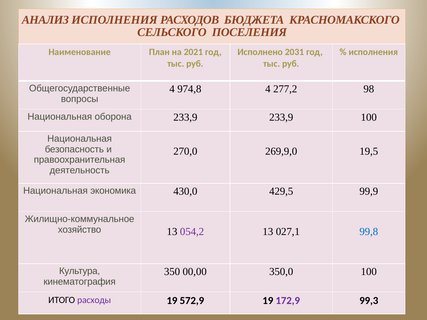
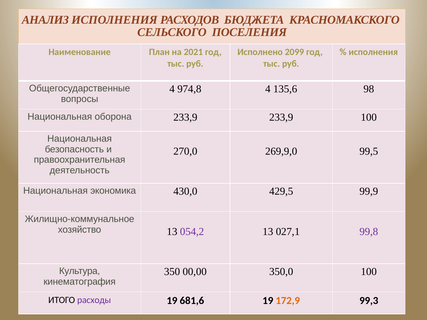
2031: 2031 -> 2099
277,2: 277,2 -> 135,6
19,5: 19,5 -> 99,5
99,8 colour: blue -> purple
572,9: 572,9 -> 681,6
172,9 colour: purple -> orange
